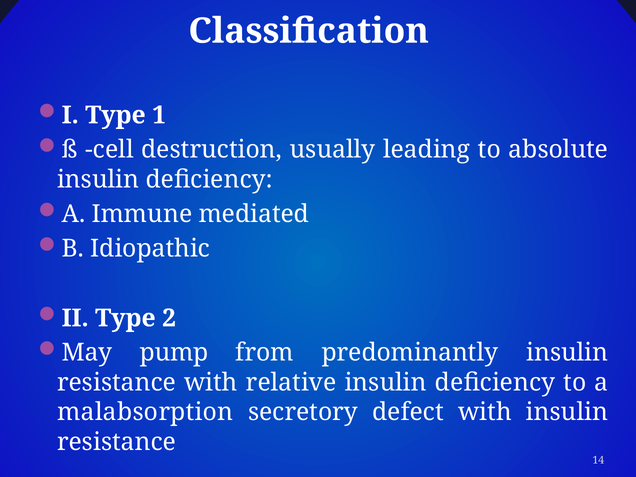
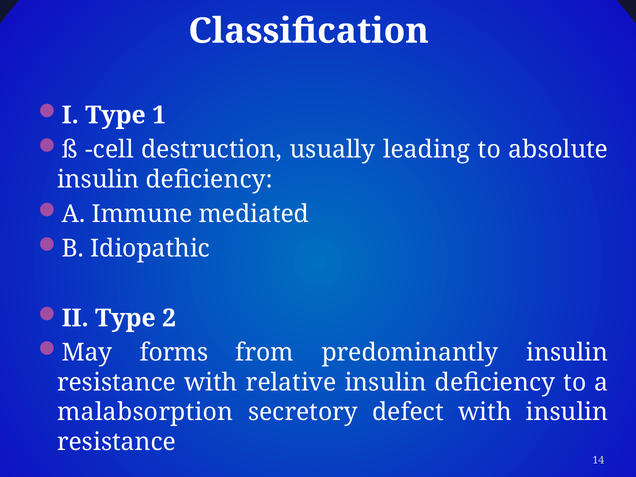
pump: pump -> forms
